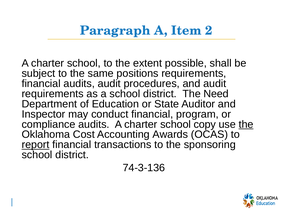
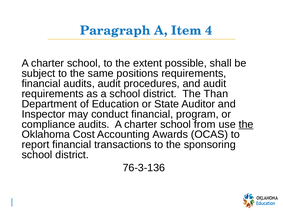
2: 2 -> 4
Need: Need -> Than
copy: copy -> from
report underline: present -> none
74-3-136: 74-3-136 -> 76-3-136
